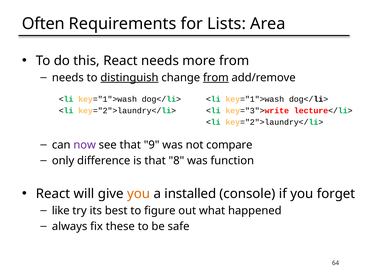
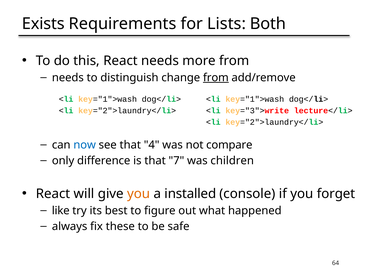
Often: Often -> Exists
Area: Area -> Both
distinguish underline: present -> none
now colour: purple -> blue
9: 9 -> 4
8: 8 -> 7
function: function -> children
